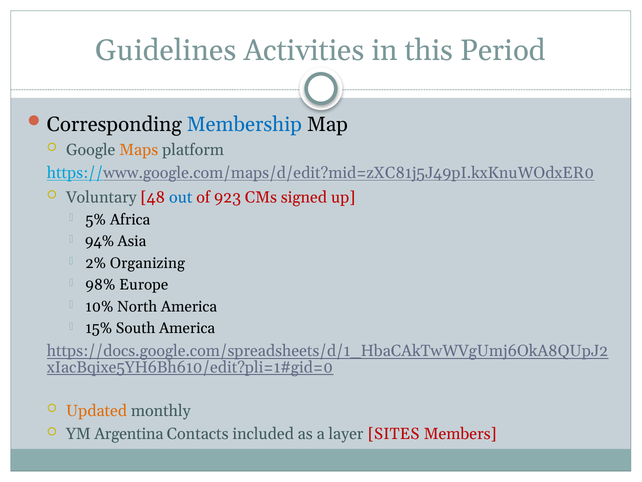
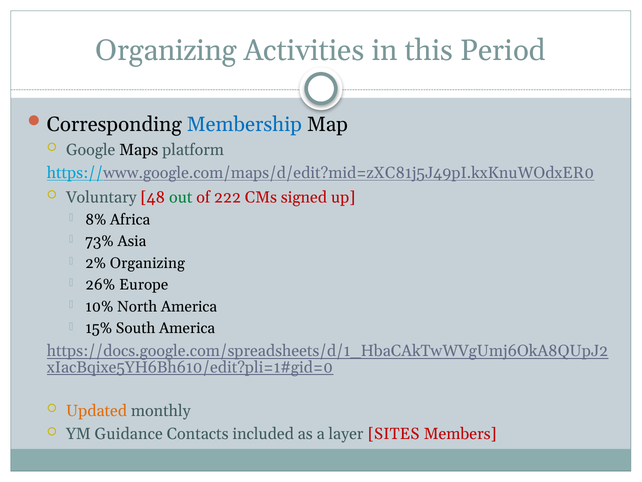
Guidelines at (166, 51): Guidelines -> Organizing
Maps colour: orange -> black
out colour: blue -> green
923: 923 -> 222
5%: 5% -> 8%
94%: 94% -> 73%
98%: 98% -> 26%
Argentina: Argentina -> Guidance
